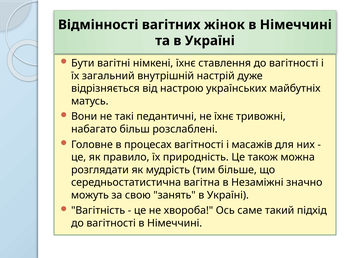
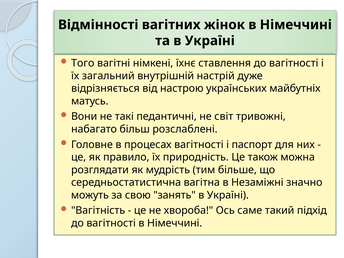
Бути: Бути -> Того
не їхнє: їхнє -> світ
масажів: масажів -> паспорт
